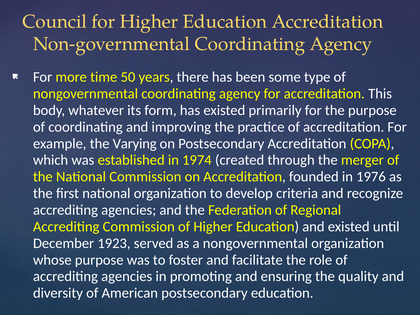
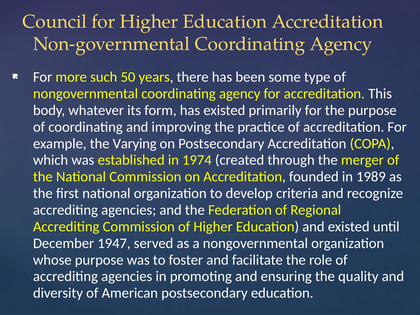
time: time -> such
1976: 1976 -> 1989
1923: 1923 -> 1947
